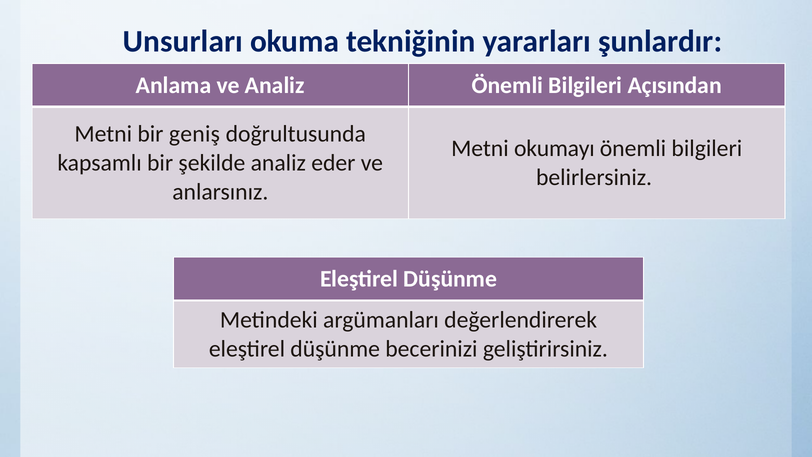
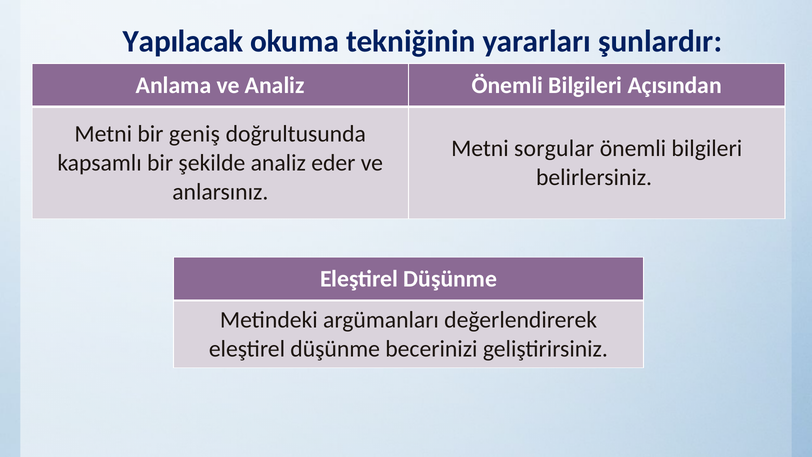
Unsurları: Unsurları -> Yapılacak
okumayı: okumayı -> sorgular
